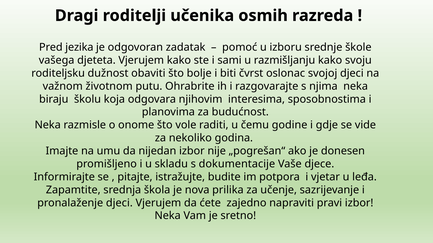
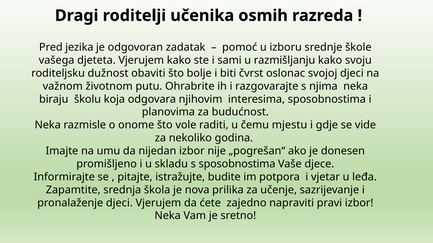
godine: godine -> mjestu
s dokumentacije: dokumentacije -> sposobnostima
